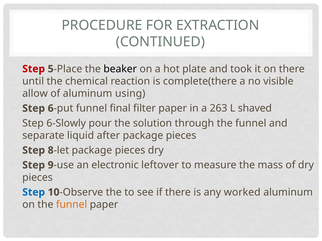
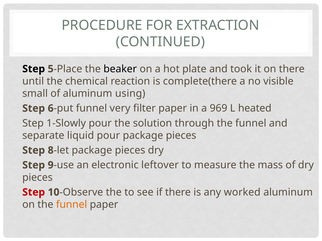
Step at (34, 69) colour: red -> black
allow: allow -> small
final: final -> very
263: 263 -> 969
shaved: shaved -> heated
6-Slowly: 6-Slowly -> 1-Slowly
liquid after: after -> pour
Step at (34, 193) colour: blue -> red
